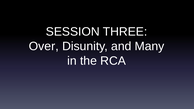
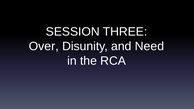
Many: Many -> Need
